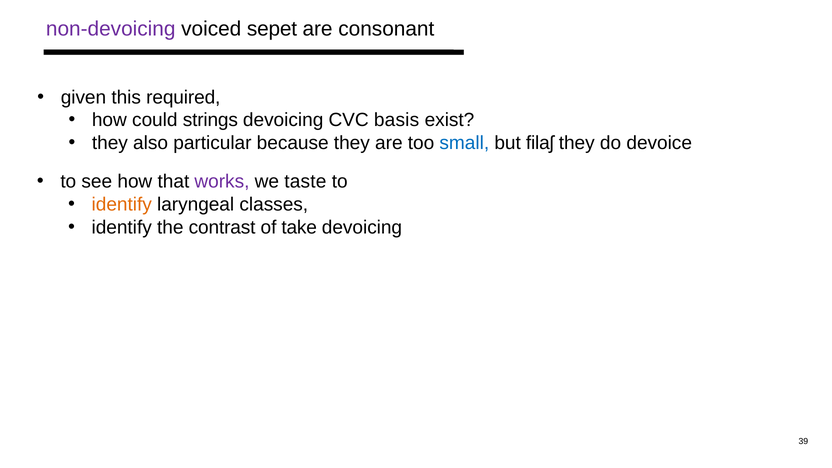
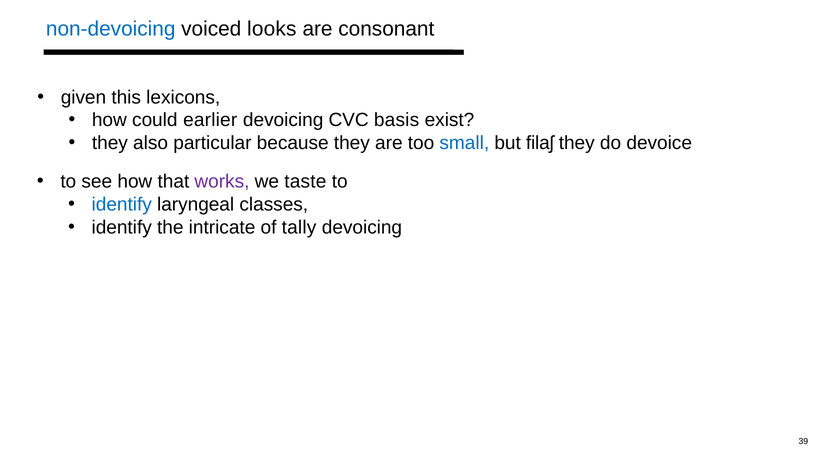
non-devoicing colour: purple -> blue
sepet: sepet -> looks
required: required -> lexicons
strings: strings -> earlier
identify at (122, 204) colour: orange -> blue
contrast: contrast -> intricate
take: take -> tally
